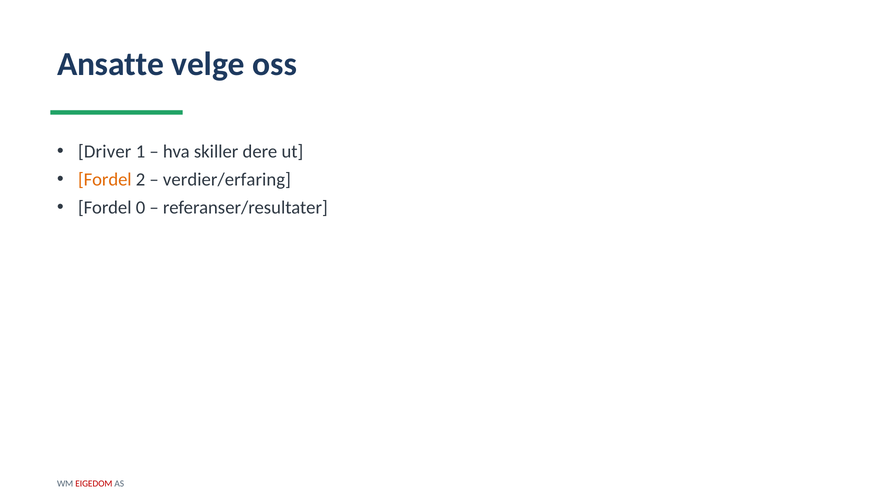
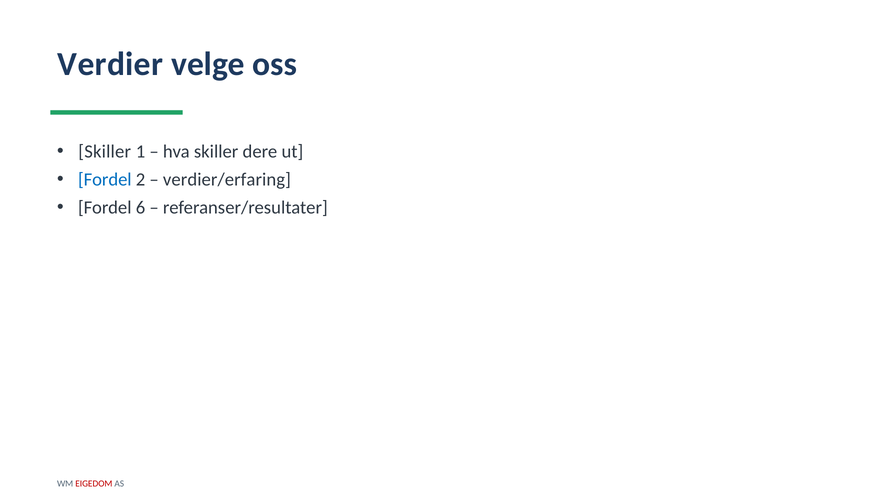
Ansatte: Ansatte -> Verdier
Driver at (105, 152): Driver -> Skiller
Fordel at (105, 180) colour: orange -> blue
0: 0 -> 6
